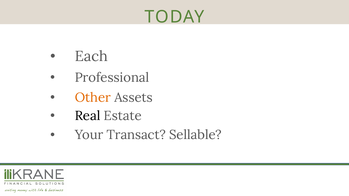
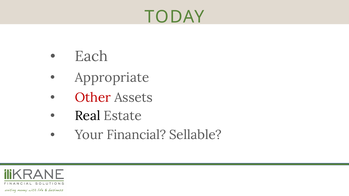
Professional: Professional -> Appropriate
Other colour: orange -> red
Transact: Transact -> Financial
